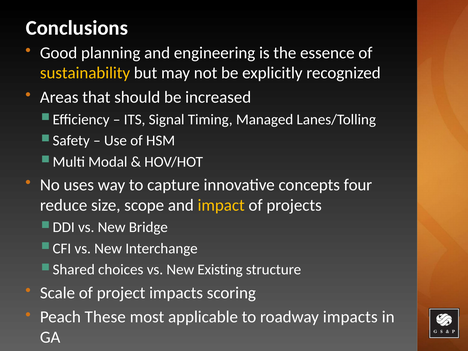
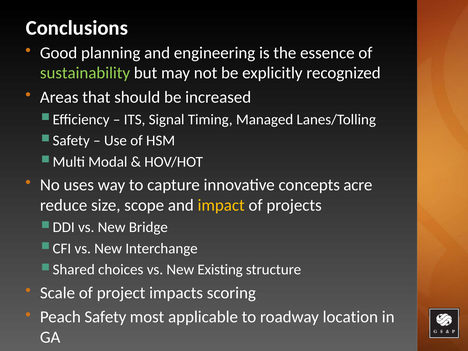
sustainability colour: yellow -> light green
four: four -> acre
These: These -> Safety
roadway impacts: impacts -> location
